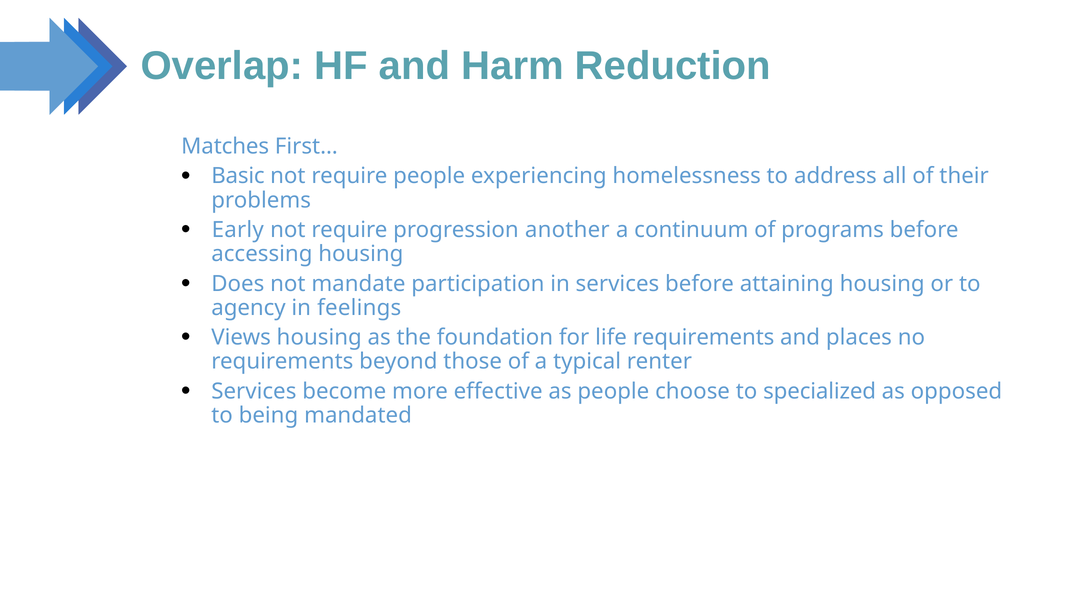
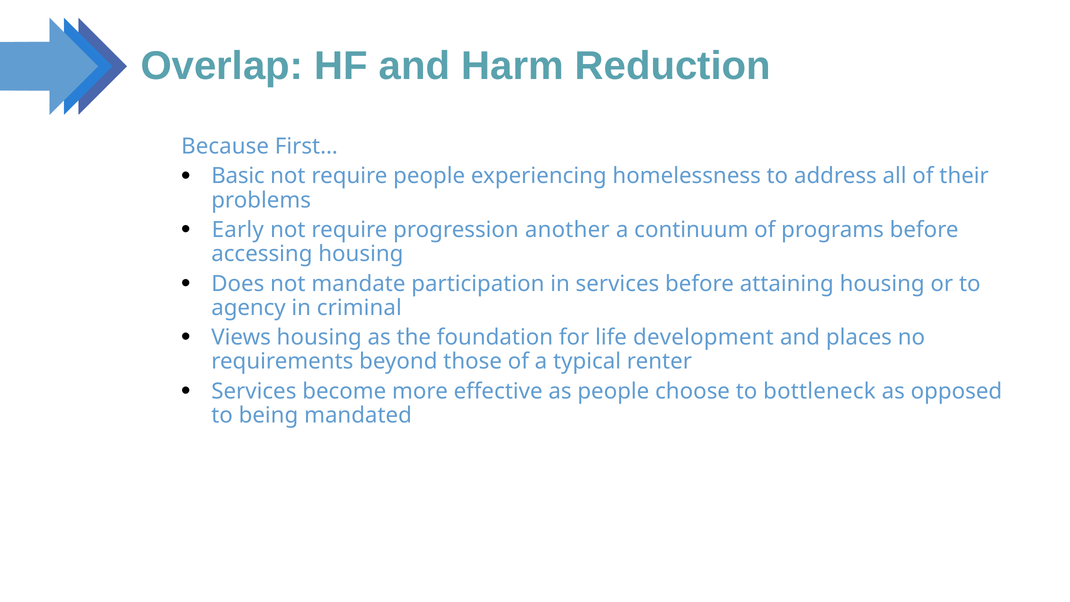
Matches: Matches -> Because
feelings: feelings -> criminal
life requirements: requirements -> development
specialized: specialized -> bottleneck
